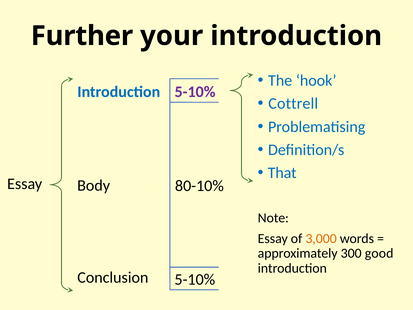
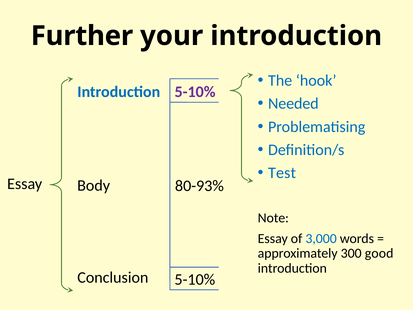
Cottrell: Cottrell -> Needed
That: That -> Test
80-10%: 80-10% -> 80-93%
3,000 colour: orange -> blue
